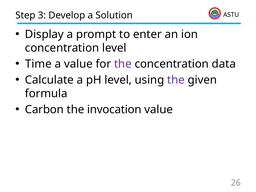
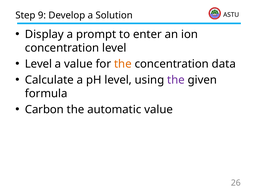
3: 3 -> 9
Time at (38, 64): Time -> Level
the at (123, 64) colour: purple -> orange
invocation: invocation -> automatic
